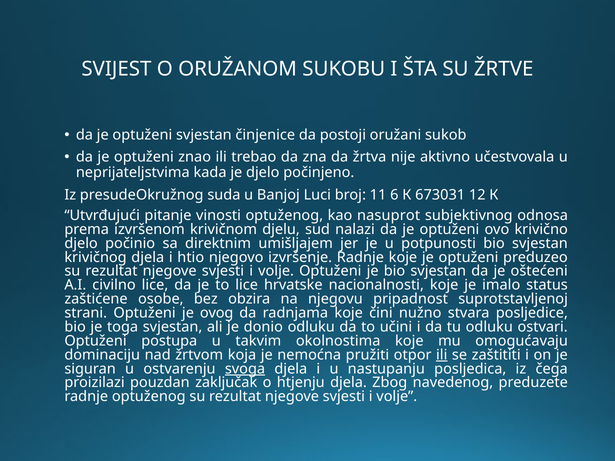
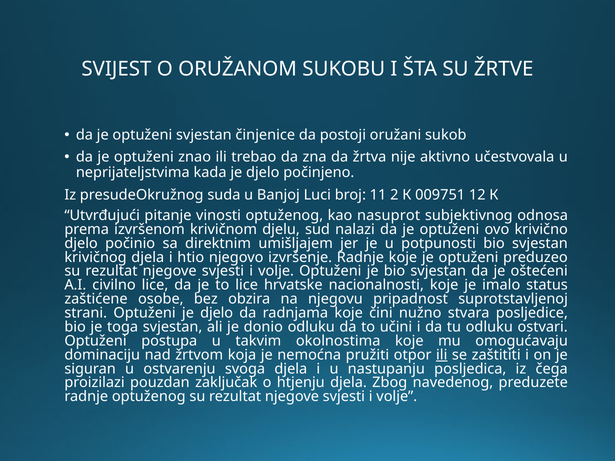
6: 6 -> 2
673031: 673031 -> 009751
Optuženi je ovog: ovog -> djelo
svoga underline: present -> none
